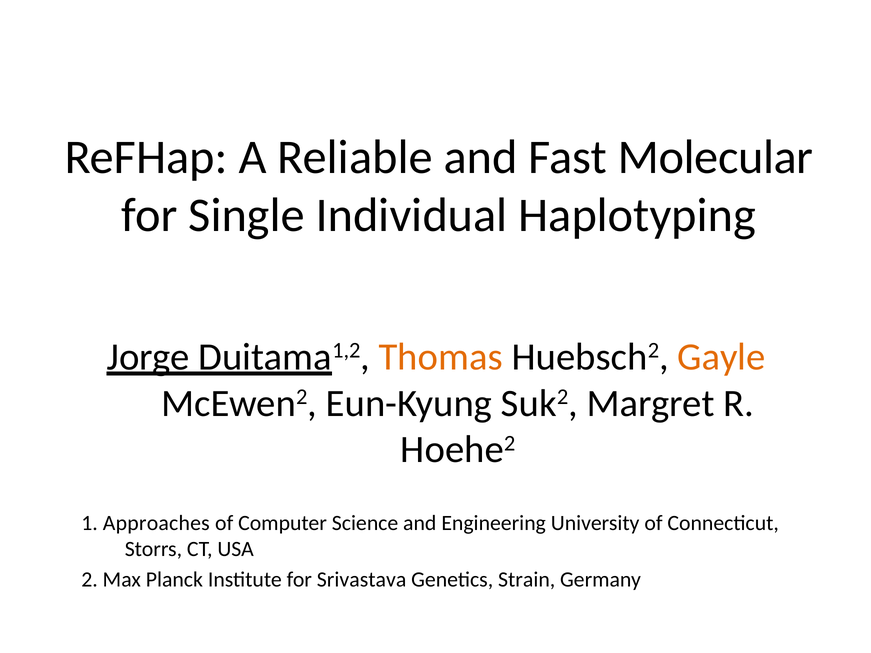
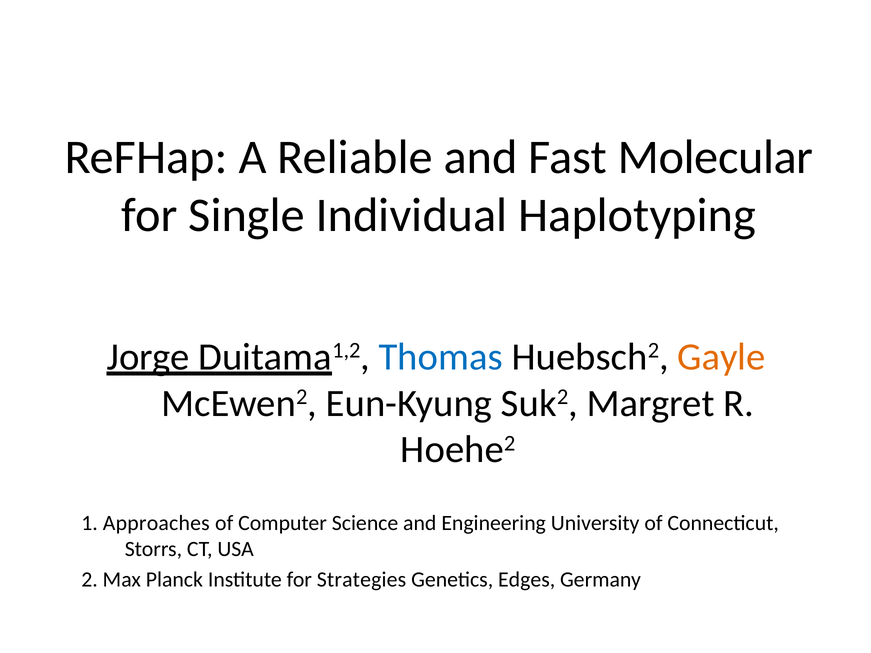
Thomas colour: orange -> blue
Srivastava: Srivastava -> Strategies
Strain: Strain -> Edges
